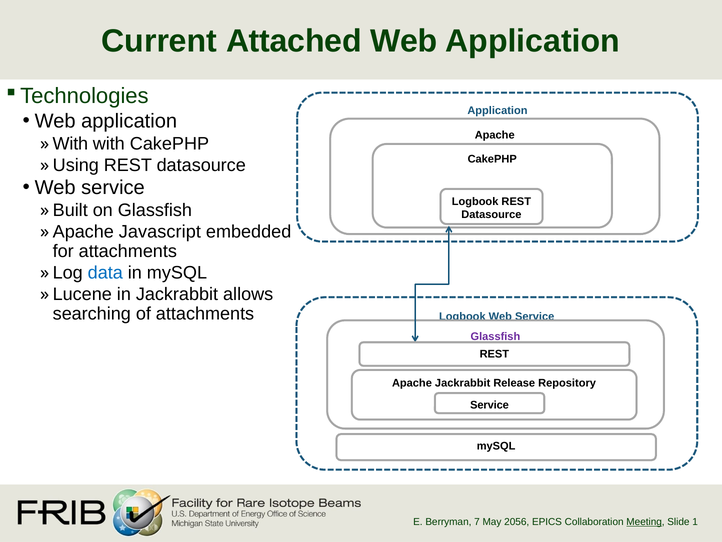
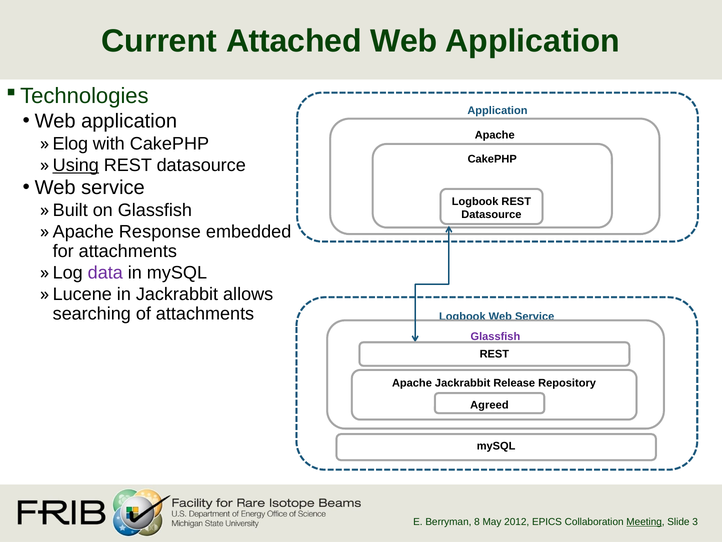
With at (70, 143): With -> Elog
Using underline: none -> present
Javascript: Javascript -> Response
data colour: blue -> purple
Service at (490, 405): Service -> Agreed
7: 7 -> 8
2056: 2056 -> 2012
1: 1 -> 3
